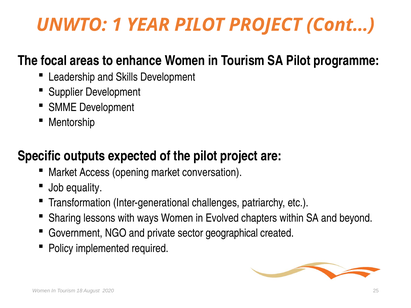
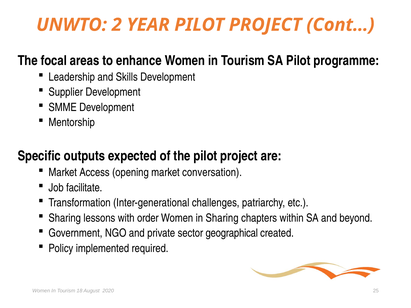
1: 1 -> 2
equality: equality -> facilitate
ways: ways -> order
in Evolved: Evolved -> Sharing
